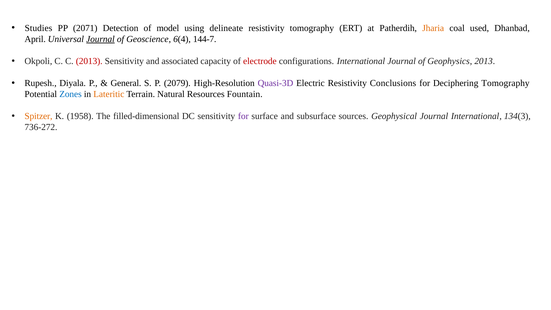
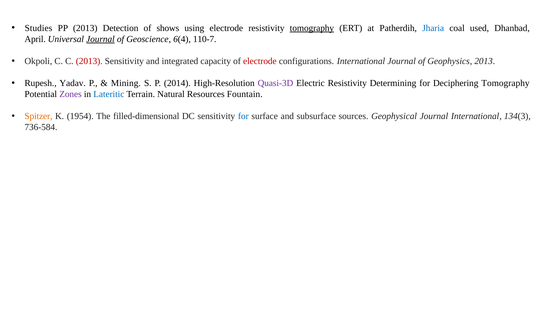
PP 2071: 2071 -> 2013
model: model -> shows
using delineate: delineate -> electrode
tomography at (312, 28) underline: none -> present
Jharia colour: orange -> blue
144-7: 144-7 -> 110-7
associated: associated -> integrated
Diyala: Diyala -> Yadav
General: General -> Mining
2079: 2079 -> 2014
Conclusions: Conclusions -> Determining
Zones colour: blue -> purple
Lateritic colour: orange -> blue
1958: 1958 -> 1954
for at (243, 116) colour: purple -> blue
736-272: 736-272 -> 736-584
